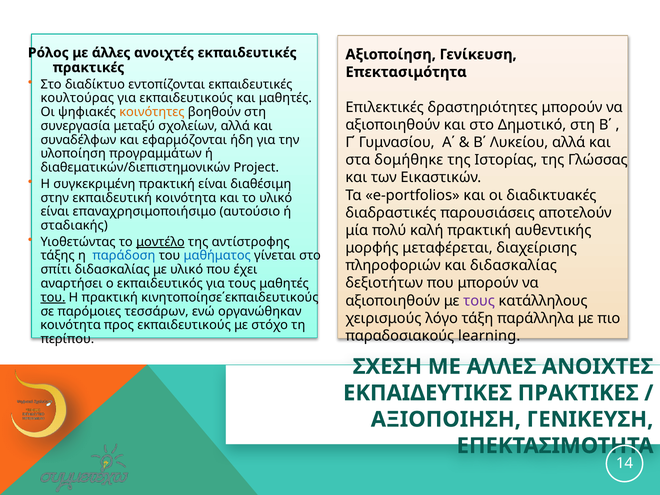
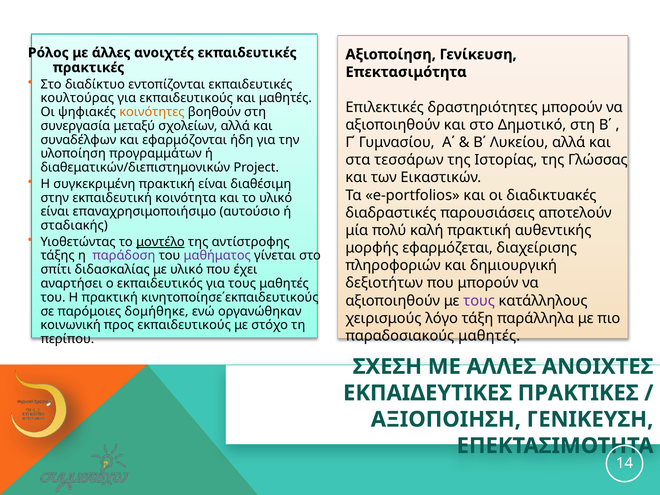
δομήθηκε: δομήθηκε -> τεσσάρων
μεταφέρεται: μεταφέρεται -> εφαρμόζεται
παράδοση colour: blue -> purple
μαθήματος colour: blue -> purple
και διδασκαλίας: διδασκαλίας -> δημιουργική
του at (53, 297) underline: present -> none
τεσσάρων: τεσσάρων -> δομήθηκε
κοινότητα at (71, 325): κοινότητα -> κοινωνική
παραδοσιακούς learning: learning -> μαθητές
